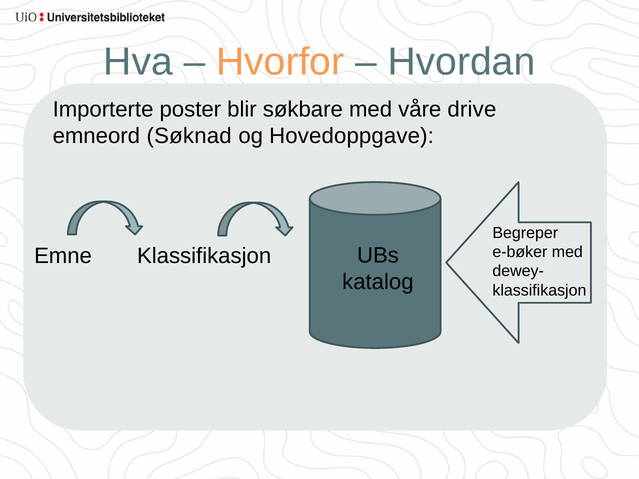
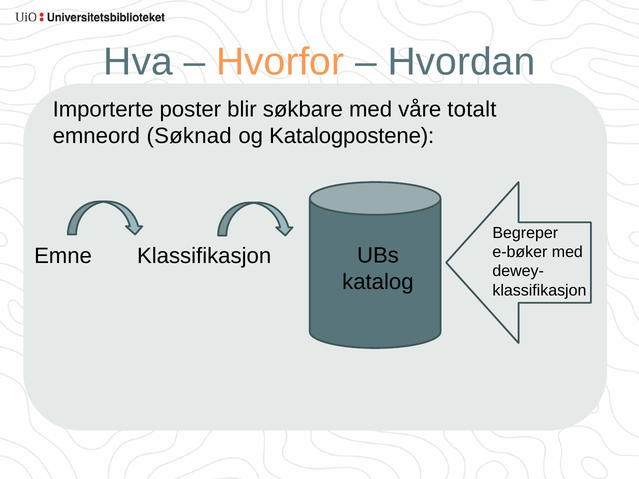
drive: drive -> totalt
Hovedoppgave: Hovedoppgave -> Katalogpostene
